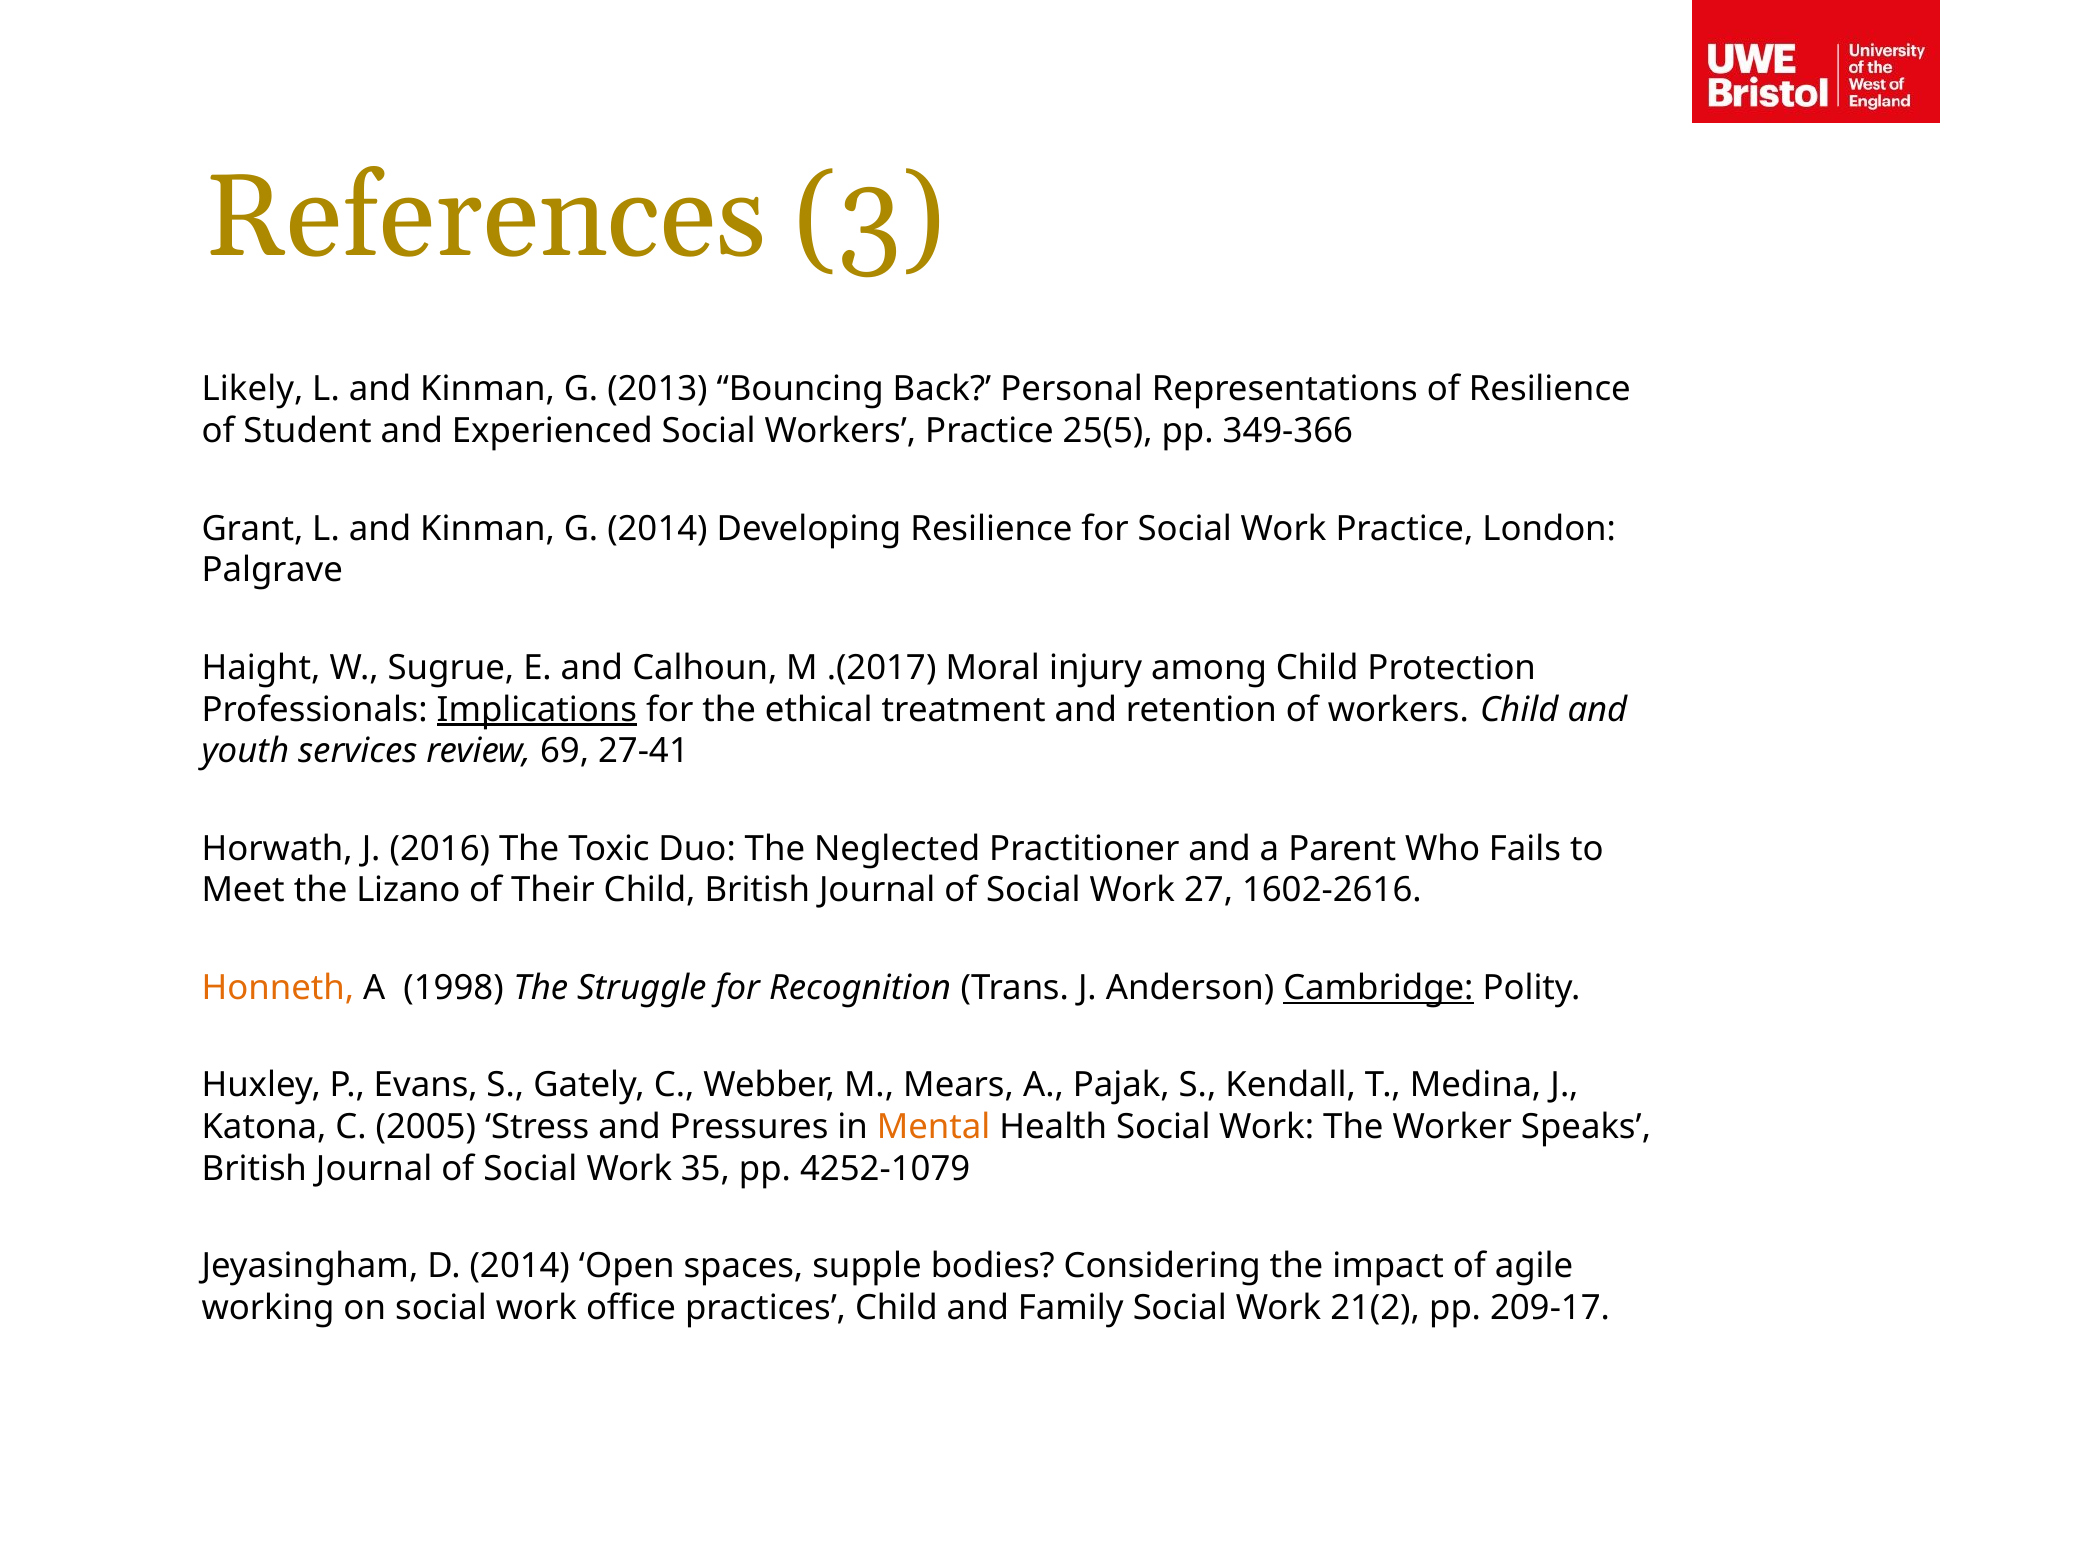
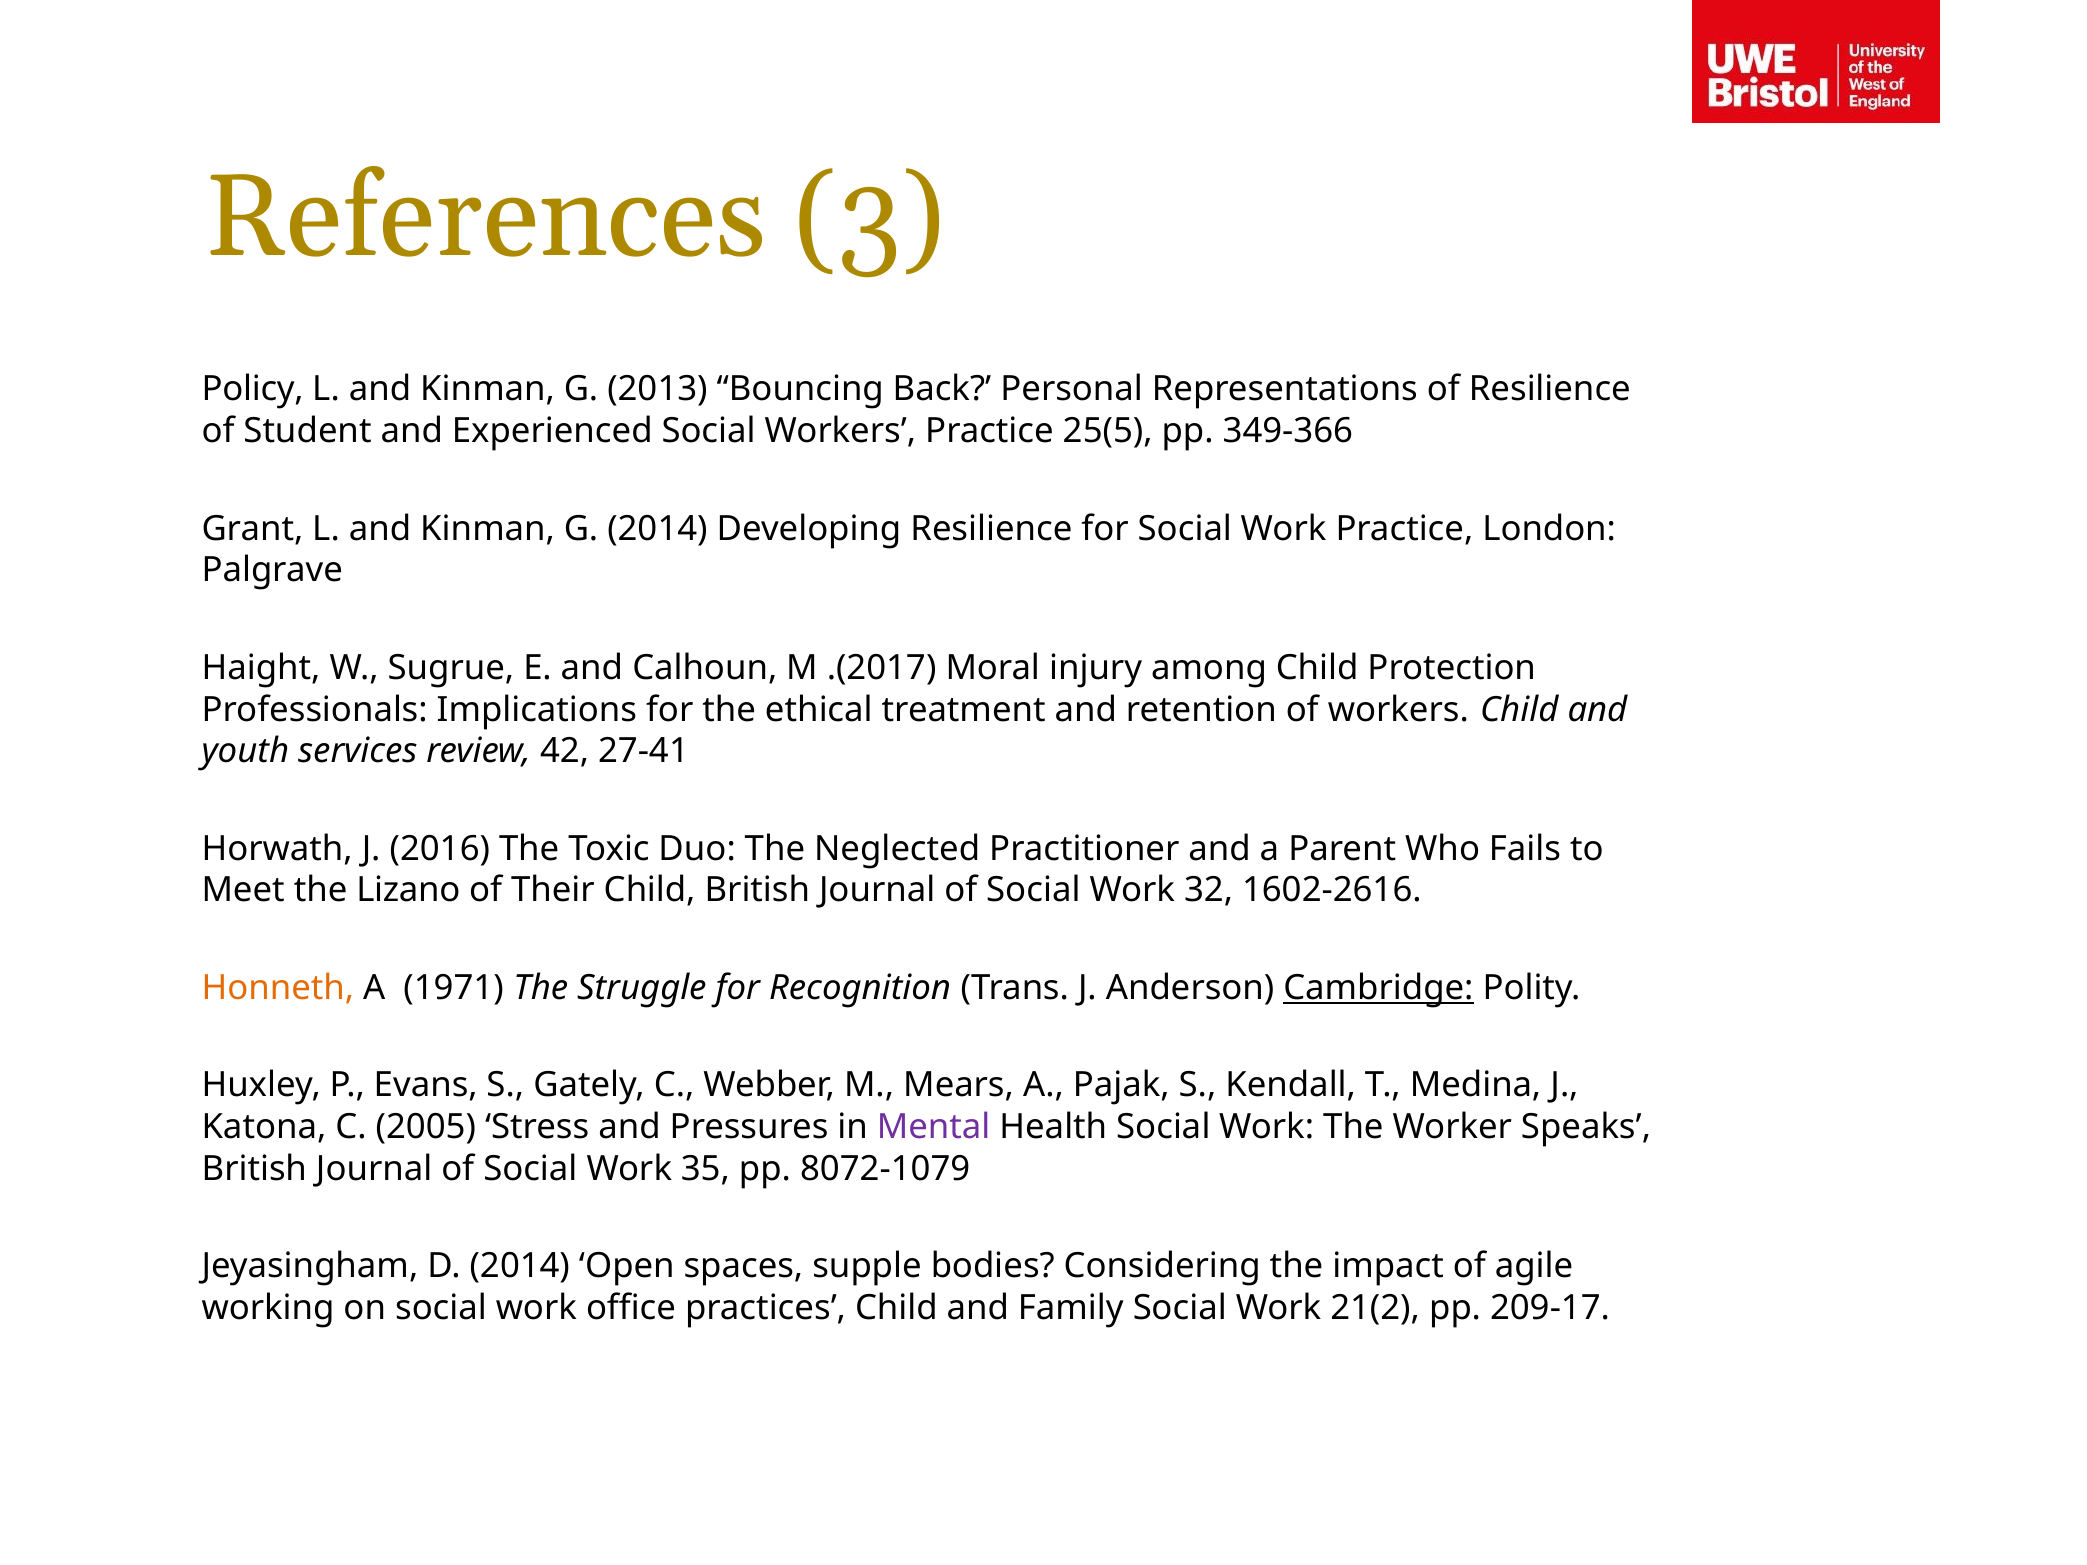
Likely: Likely -> Policy
Implications underline: present -> none
69: 69 -> 42
27: 27 -> 32
1998: 1998 -> 1971
Mental colour: orange -> purple
4252-1079: 4252-1079 -> 8072-1079
